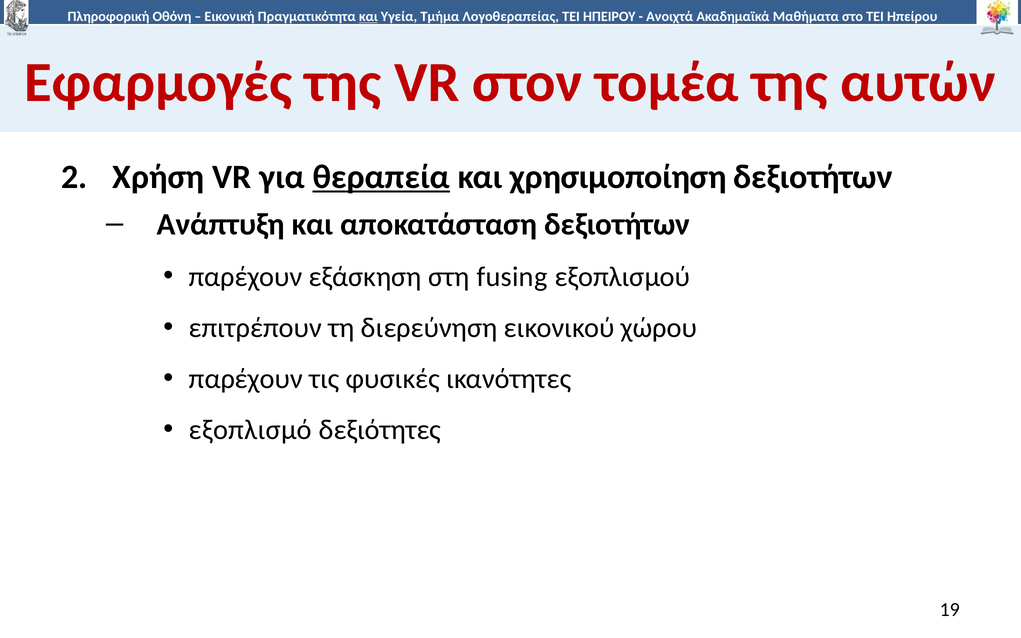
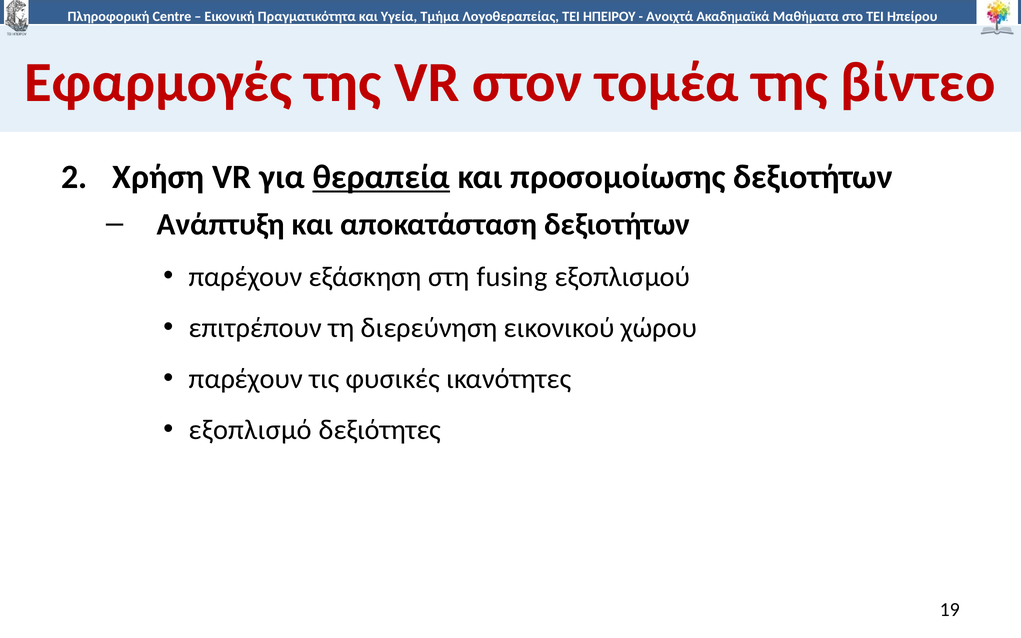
Οθόνη: Οθόνη -> Centre
και at (368, 17) underline: present -> none
αυτών: αυτών -> βίντεο
χρησιμοποίηση: χρησιμοποίηση -> προσομοίωσης
